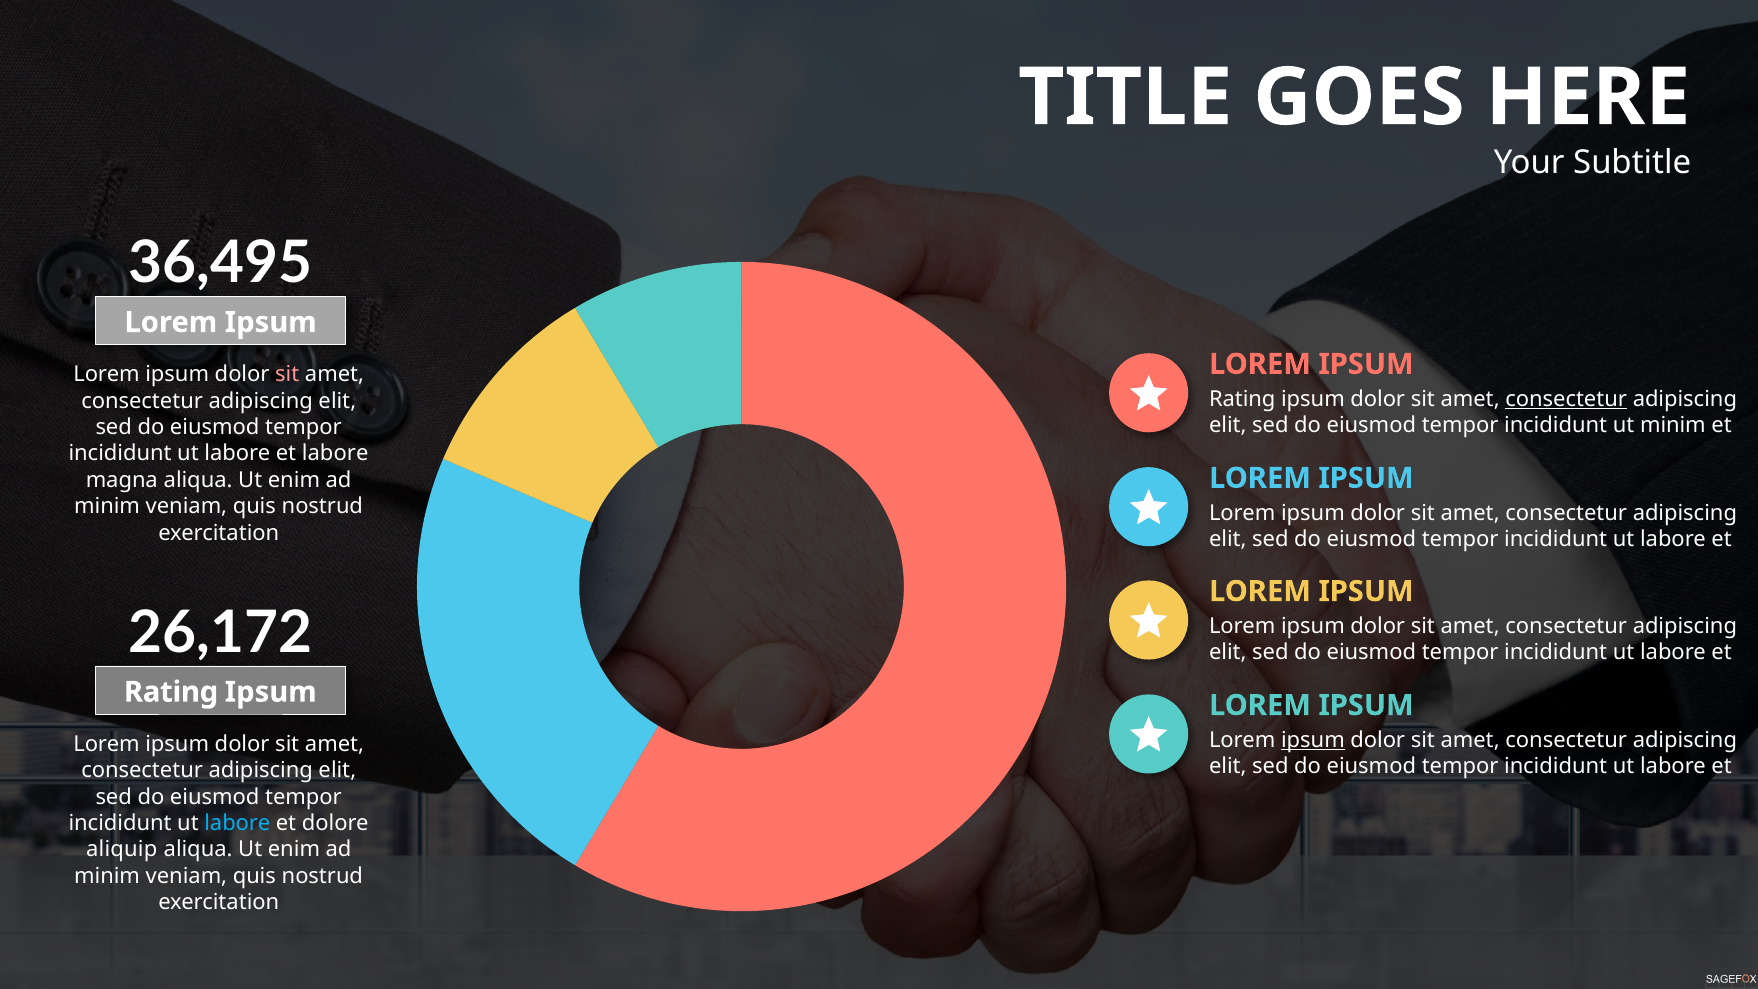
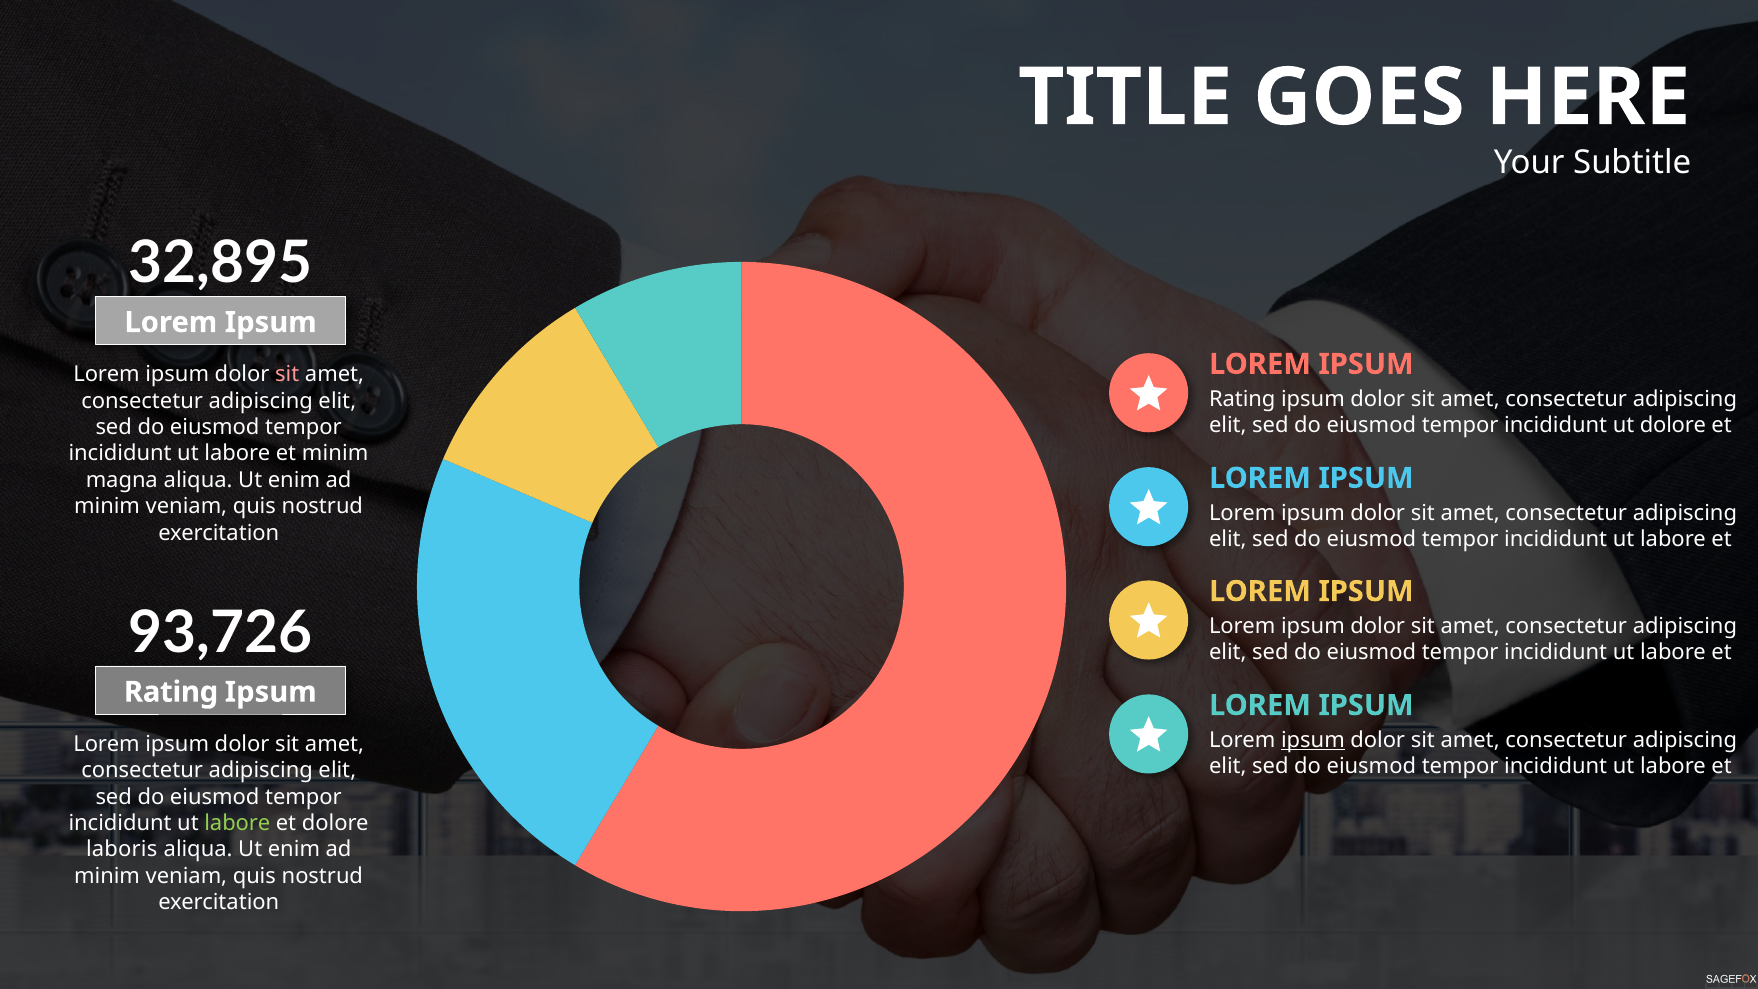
36,495: 36,495 -> 32,895
consectetur at (1566, 399) underline: present -> none
ut minim: minim -> dolore
et labore: labore -> minim
26,172: 26,172 -> 93,726
labore at (237, 823) colour: light blue -> light green
aliquip: aliquip -> laboris
